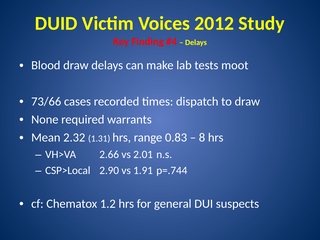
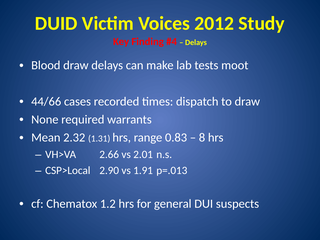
73/66: 73/66 -> 44/66
p=.744: p=.744 -> p=.013
